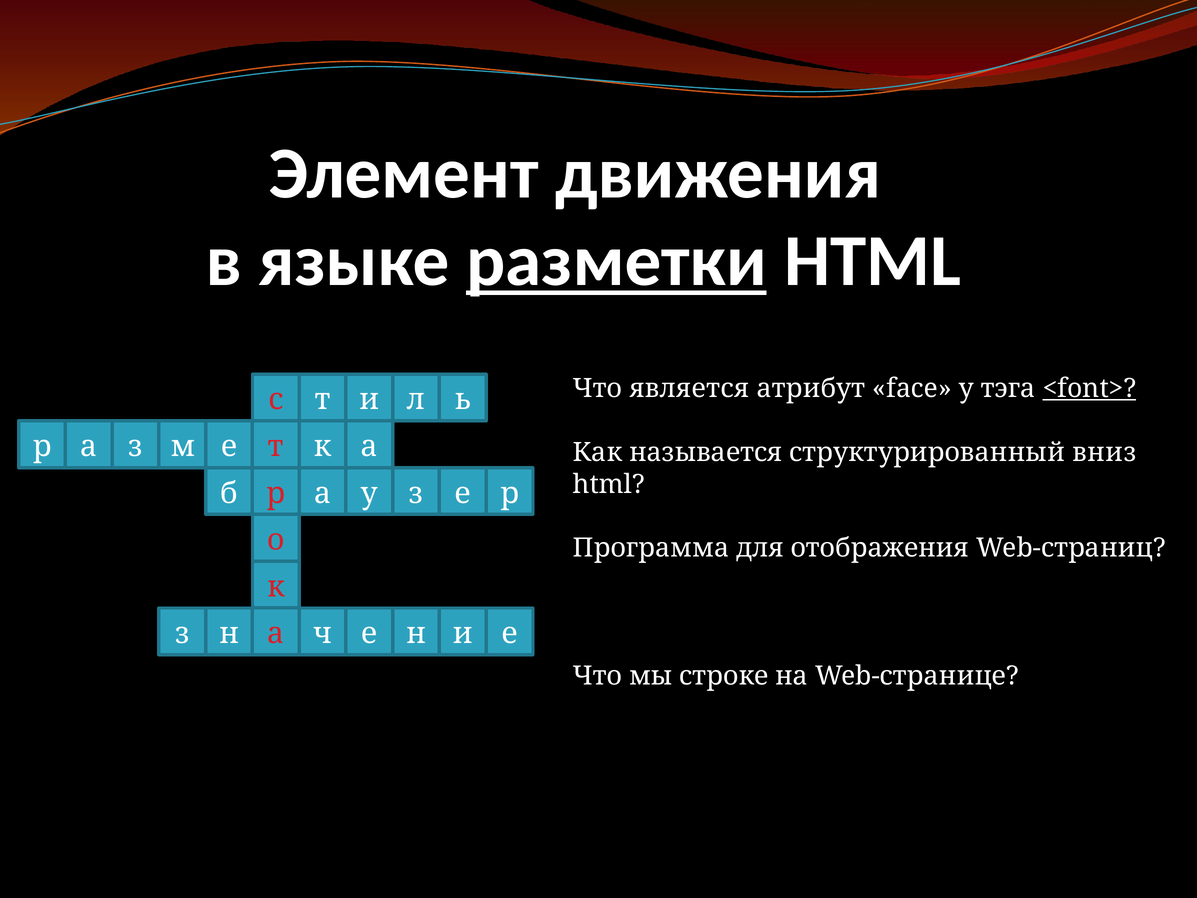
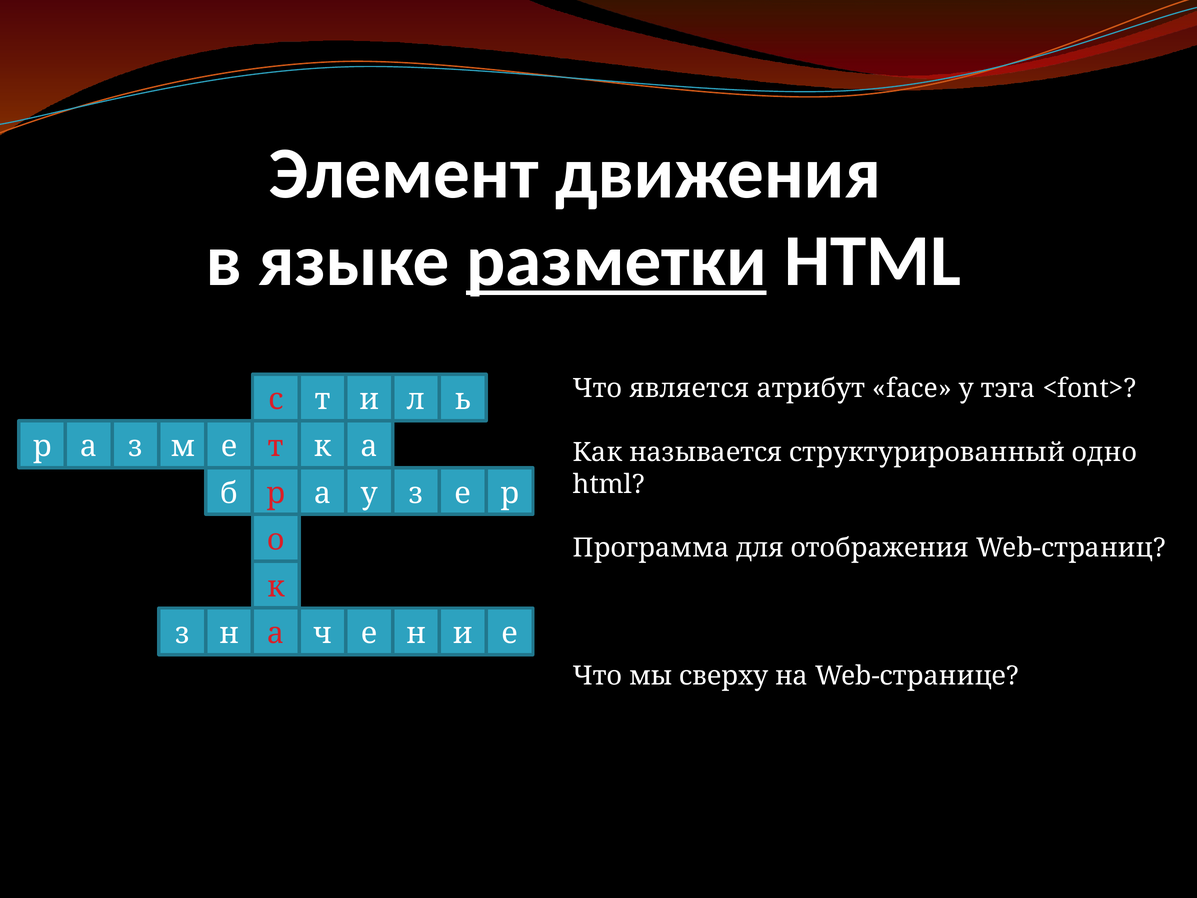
<font> underline: present -> none
вниз: вниз -> одно
строке: строке -> сверху
